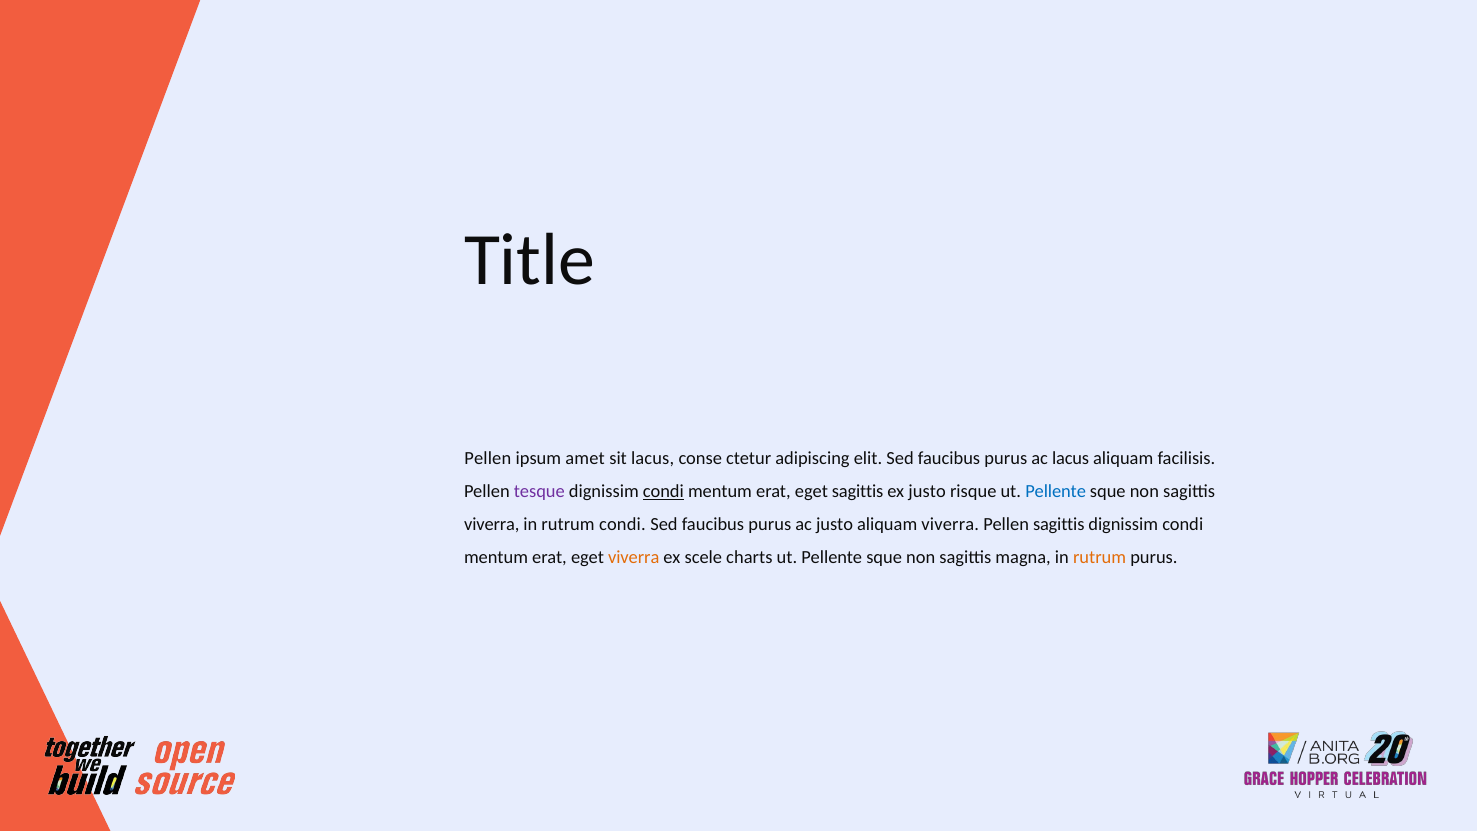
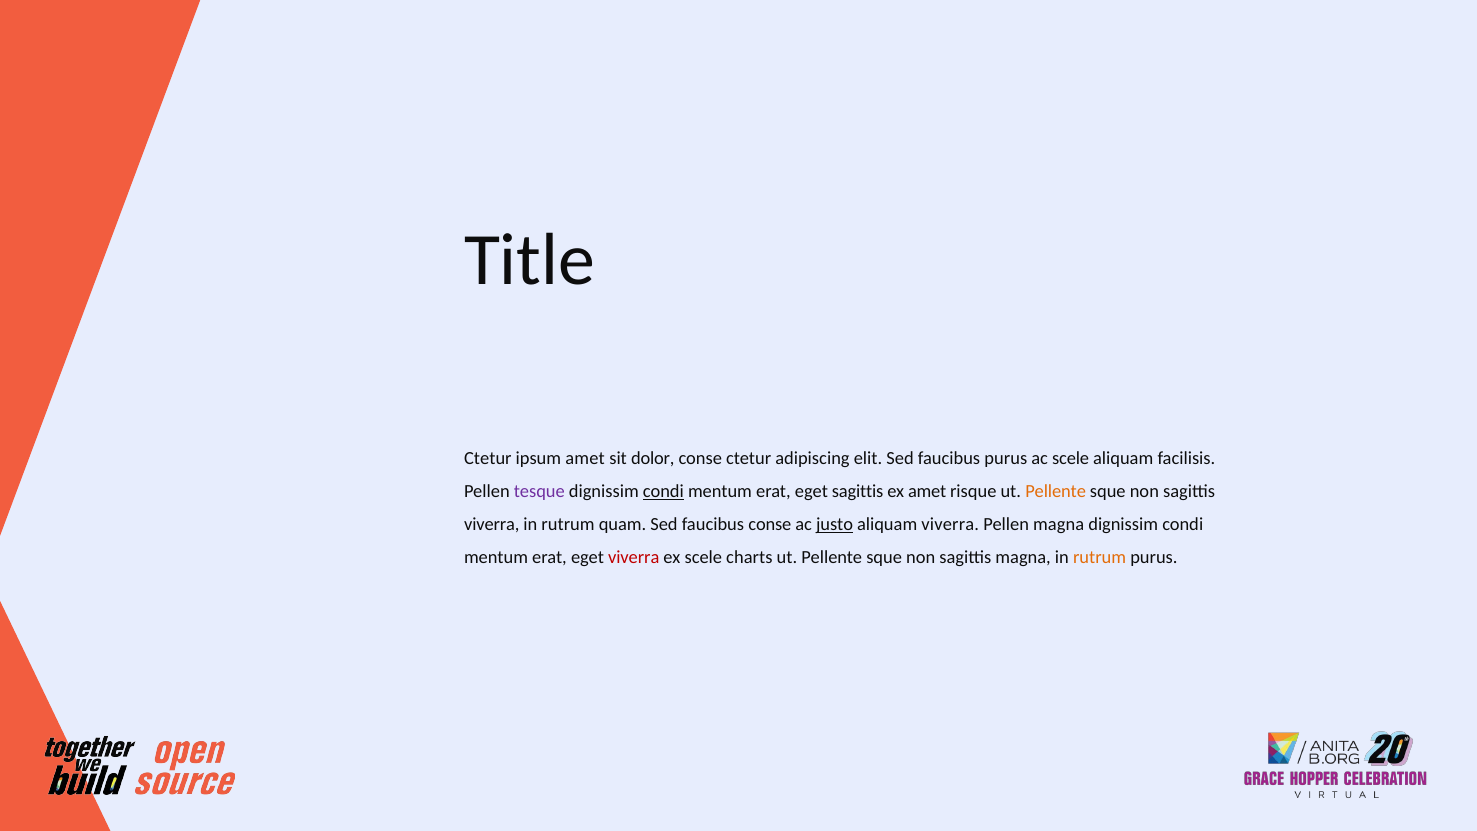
Pellen at (488, 458): Pellen -> Ctetur
sit lacus: lacus -> dolor
ac lacus: lacus -> scele
ex justo: justo -> amet
Pellente at (1056, 491) colour: blue -> orange
rutrum condi: condi -> quam
purus at (770, 524): purus -> conse
justo at (835, 524) underline: none -> present
Pellen sagittis: sagittis -> magna
viverra at (634, 558) colour: orange -> red
